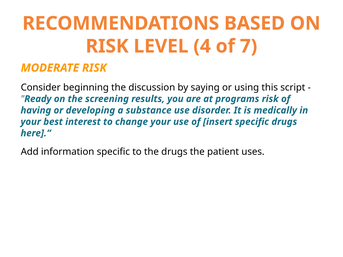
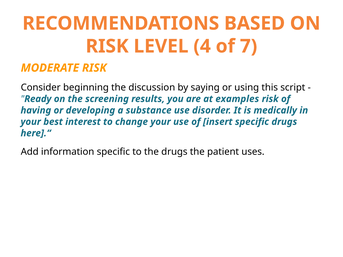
programs: programs -> examples
